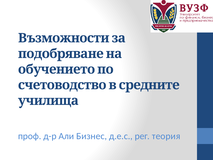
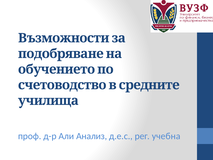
Бизнес: Бизнес -> Анализ
теория: теория -> учебна
